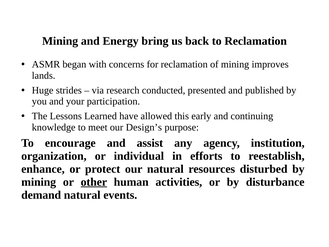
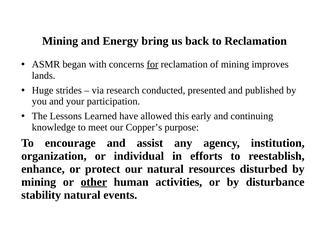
for underline: none -> present
Design’s: Design’s -> Copper’s
demand: demand -> stability
